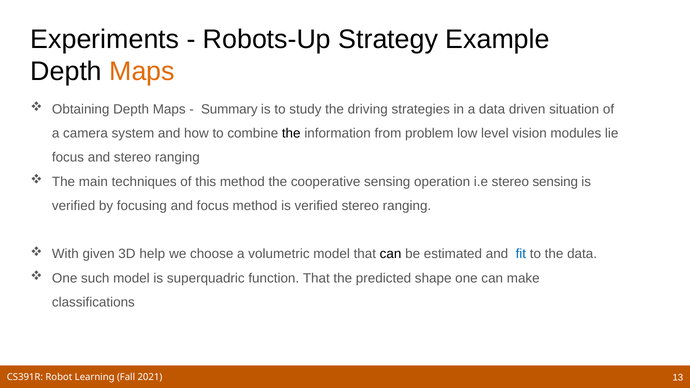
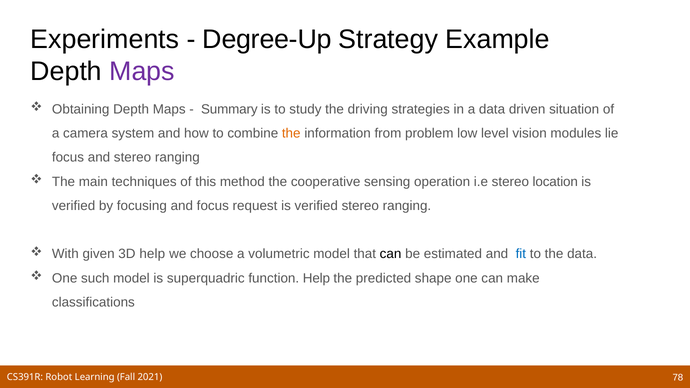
Robots-Up: Robots-Up -> Degree-Up
Maps at (142, 71) colour: orange -> purple
the at (291, 133) colour: black -> orange
stereo sensing: sensing -> location
focus method: method -> request
function That: That -> Help
13: 13 -> 78
